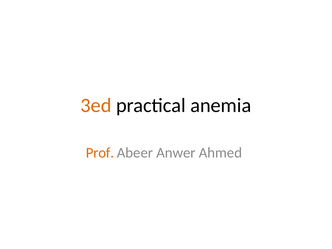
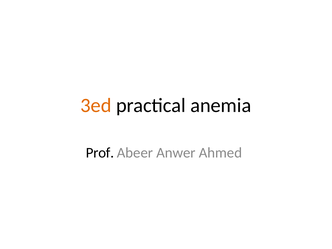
Prof colour: orange -> black
